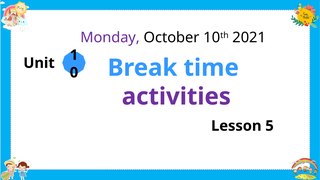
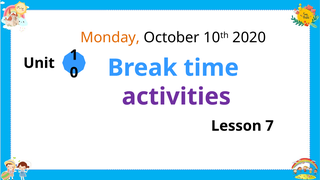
Monday colour: purple -> orange
2021: 2021 -> 2020
5: 5 -> 7
